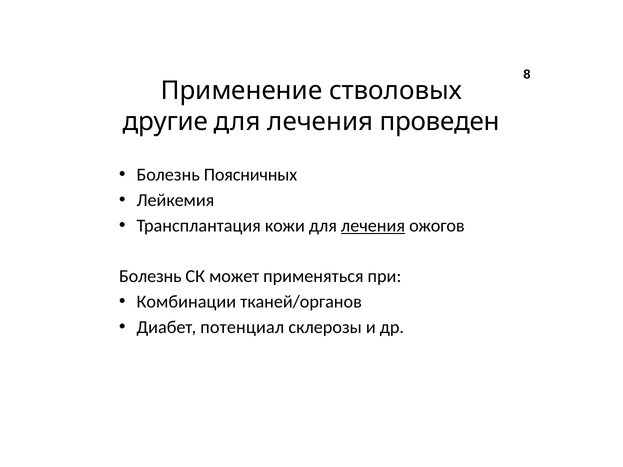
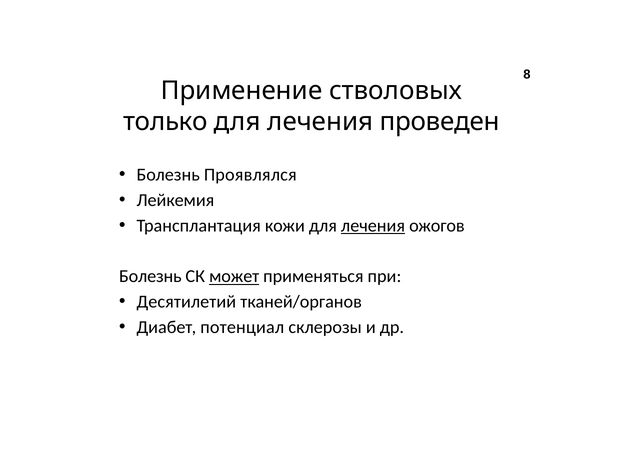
другие: другие -> только
Поясничных: Поясничных -> Проявлялся
может underline: none -> present
Комбинации: Комбинации -> Десятилетий
